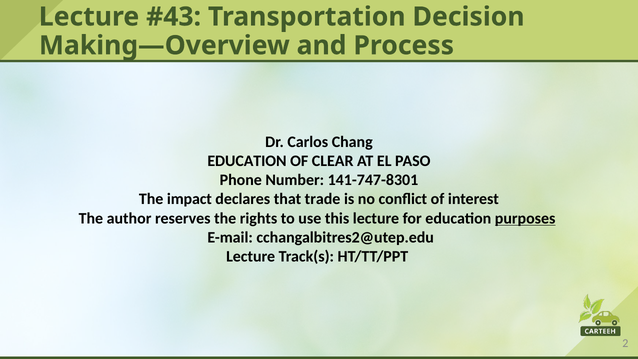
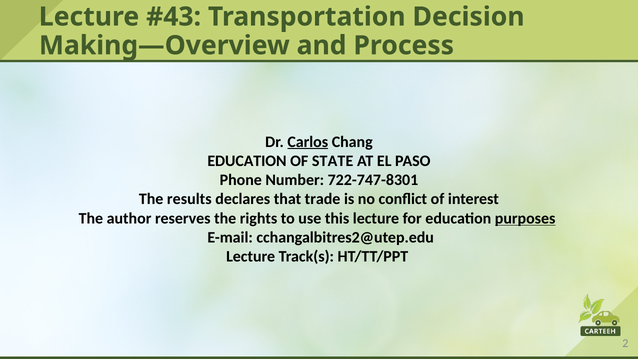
Carlos underline: none -> present
CLEAR: CLEAR -> STATE
141-747-8301: 141-747-8301 -> 722-747-8301
impact: impact -> results
